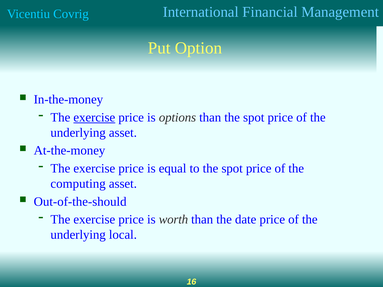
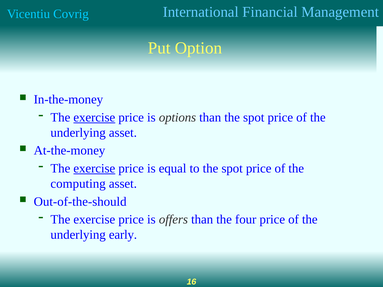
exercise at (94, 169) underline: none -> present
worth: worth -> offers
date: date -> four
local: local -> early
